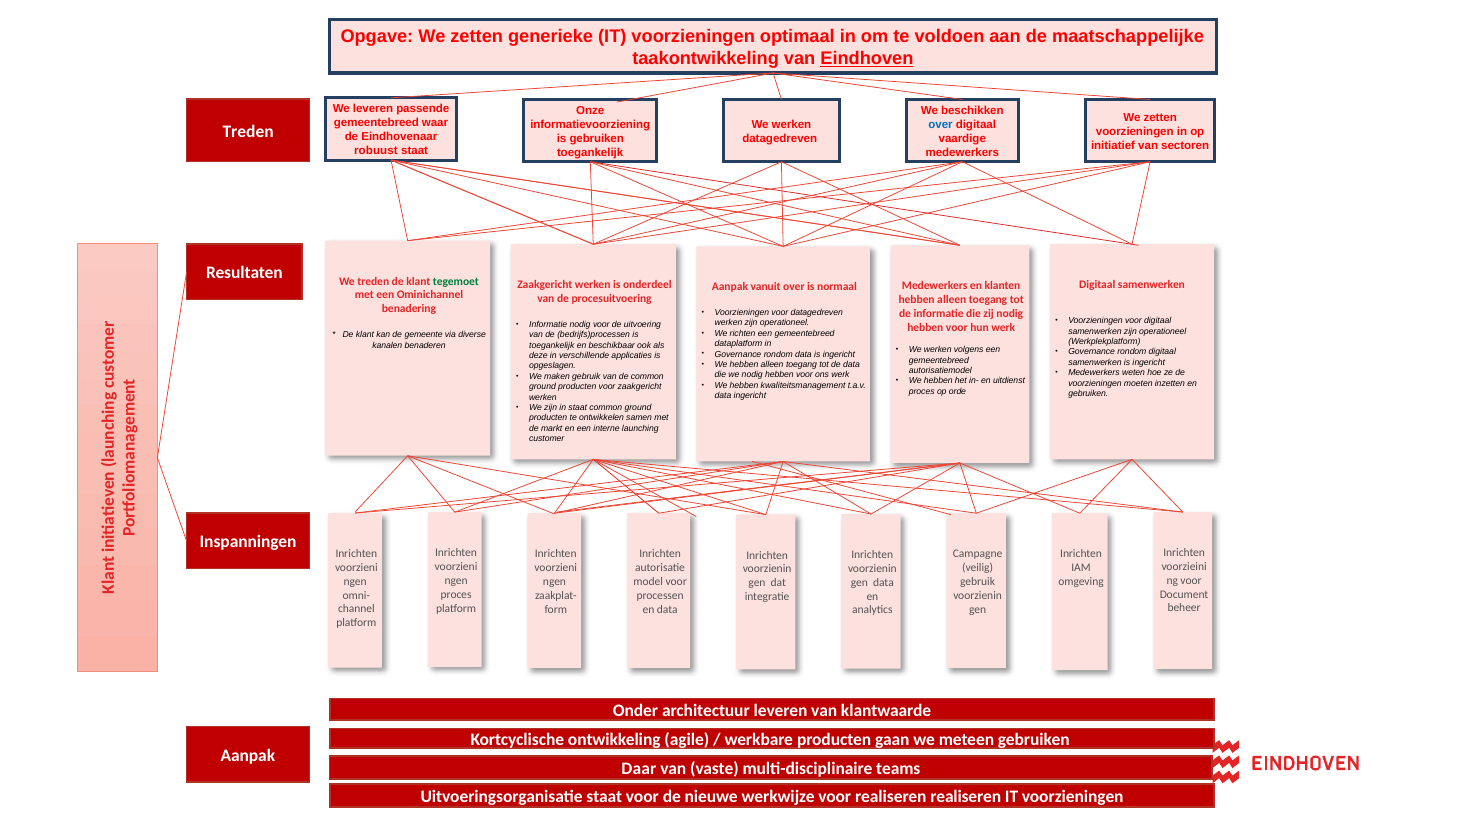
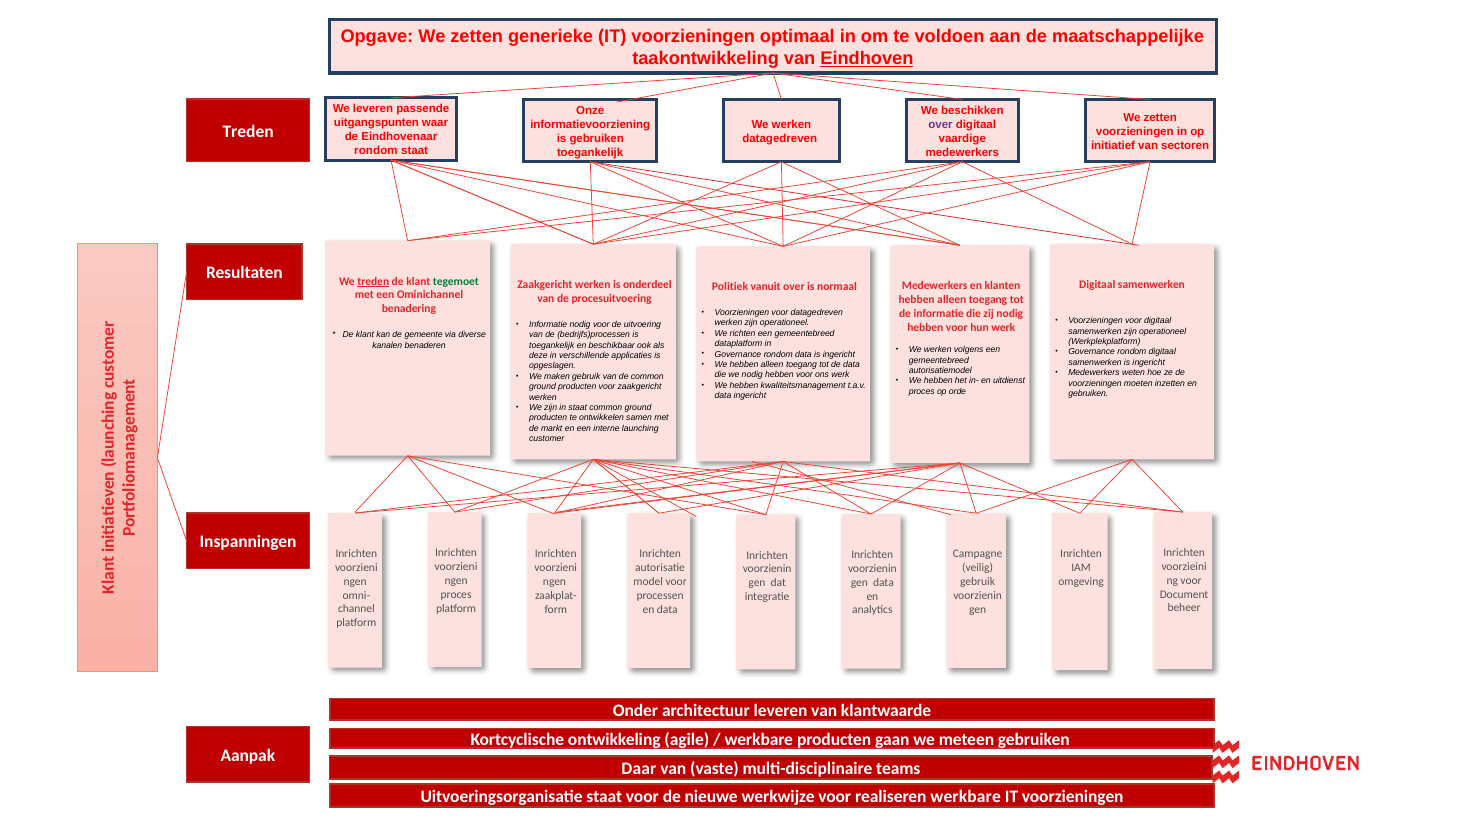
gemeentebreed at (376, 123): gemeentebreed -> uitgangspunten
over at (941, 124) colour: blue -> purple
robuust at (376, 151): robuust -> rondom
treden at (373, 281) underline: none -> present
Aanpak at (730, 287): Aanpak -> Politiek
realiseren realiseren: realiseren -> werkbare
